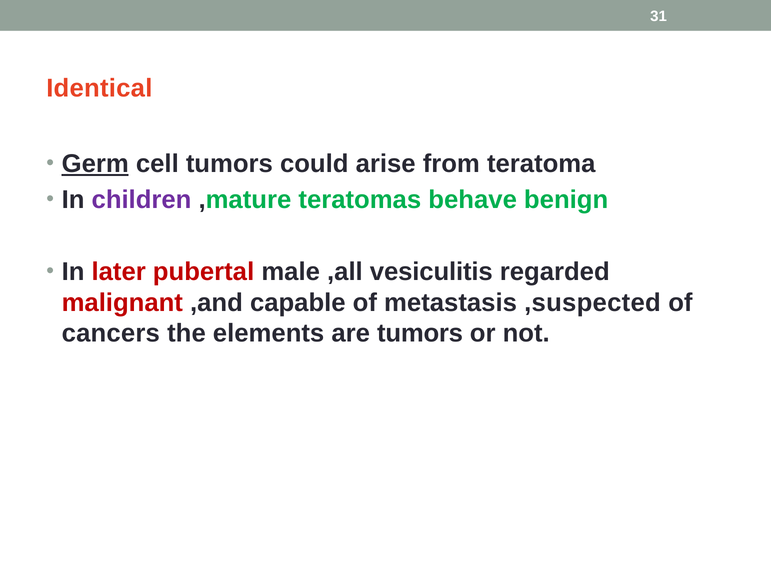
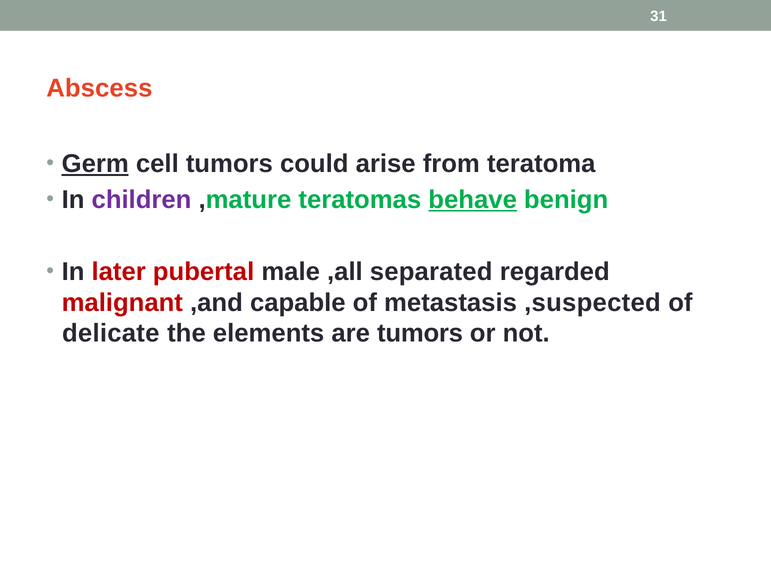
Identical: Identical -> Abscess
behave underline: none -> present
vesiculitis: vesiculitis -> separated
cancers: cancers -> delicate
